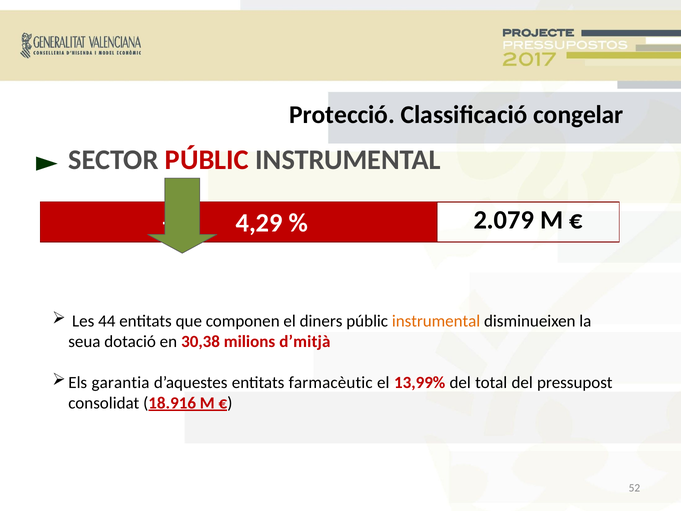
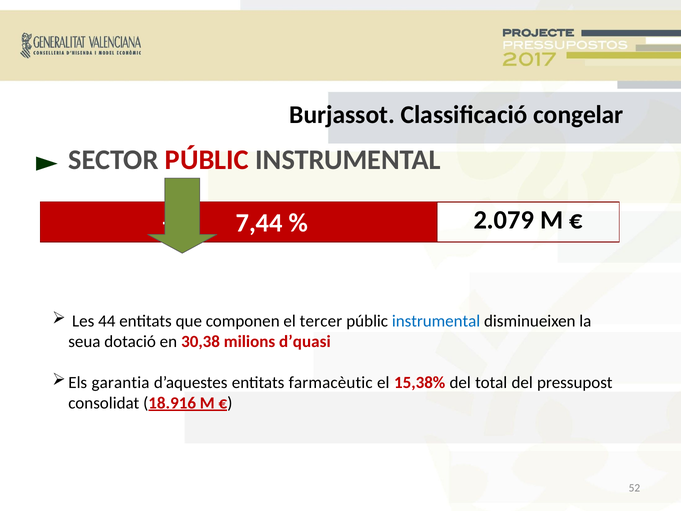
Protecció: Protecció -> Burjassot
4,29: 4,29 -> 7,44
diners: diners -> tercer
instrumental at (436, 321) colour: orange -> blue
d’mitjà: d’mitjà -> d’quasi
13,99%: 13,99% -> 15,38%
